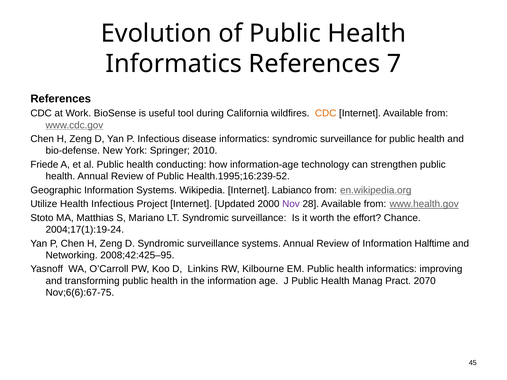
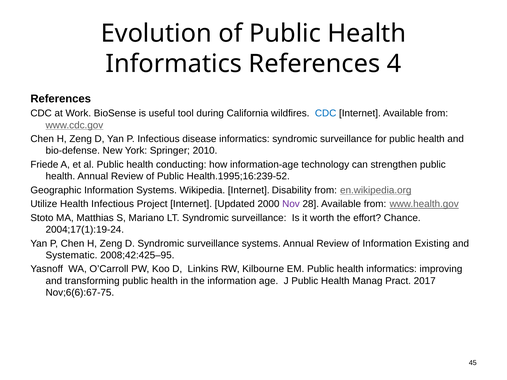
7: 7 -> 4
CDC at (326, 113) colour: orange -> blue
Labianco: Labianco -> Disability
Halftime: Halftime -> Existing
Networking: Networking -> Systematic
2070: 2070 -> 2017
